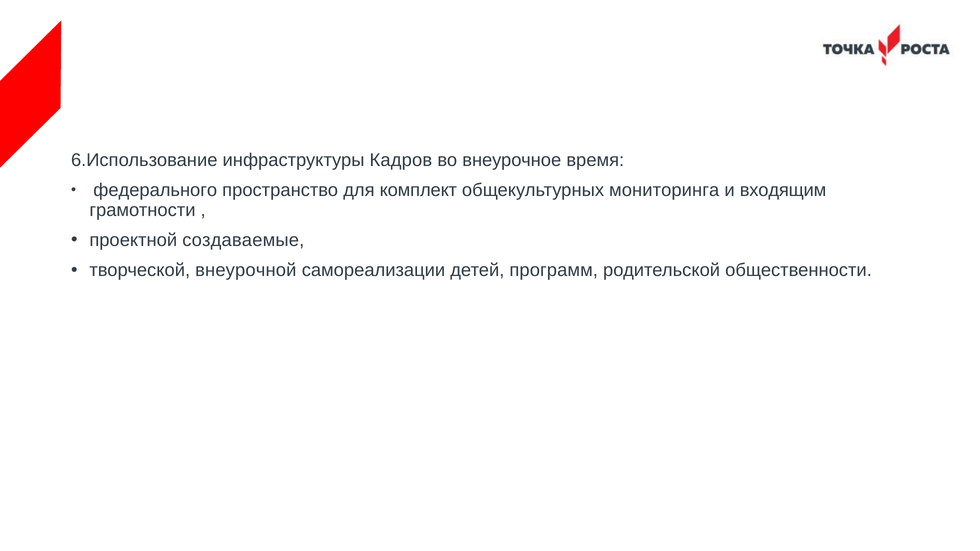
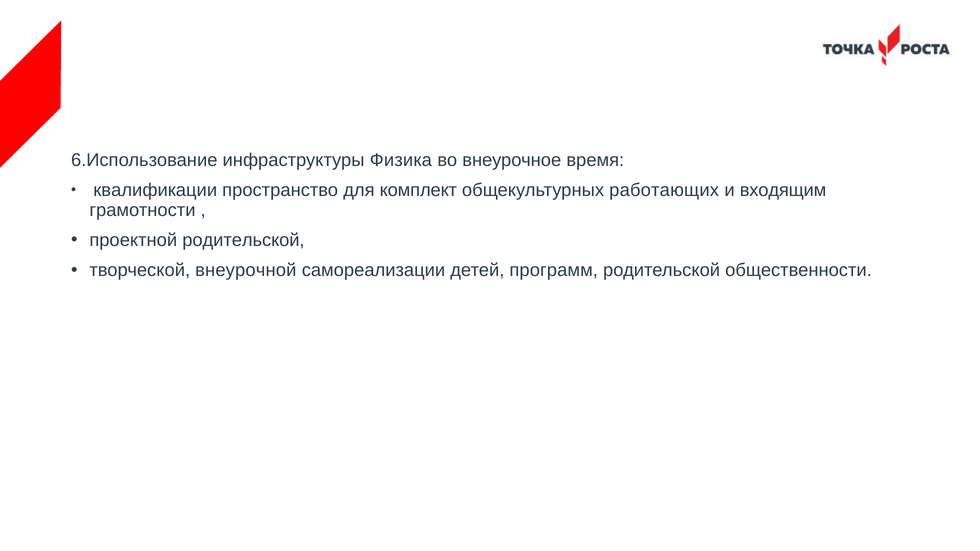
Кадров: Кадров -> Физика
федерального: федерального -> квалификации
мониторинга: мониторинга -> работающих
проектной создаваемые: создаваемые -> родительской
